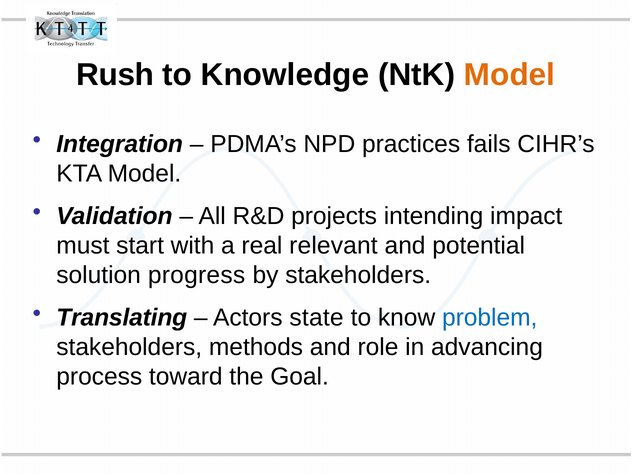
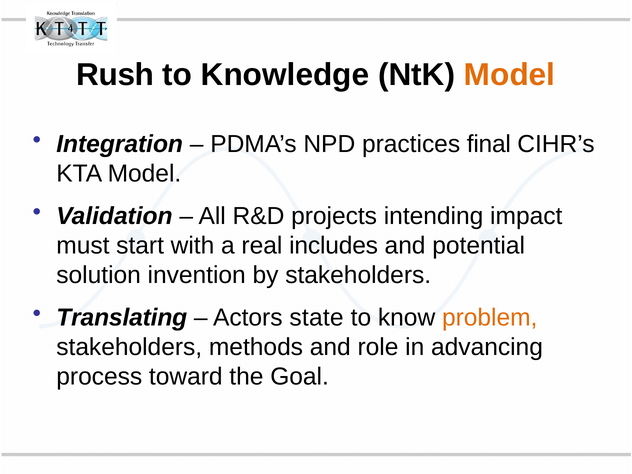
fails: fails -> final
relevant: relevant -> includes
progress: progress -> invention
problem colour: blue -> orange
